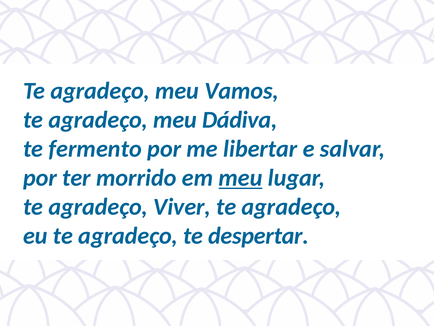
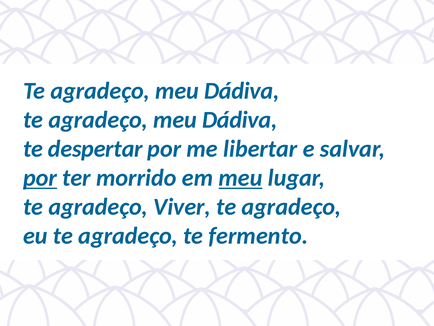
Vamos at (242, 91): Vamos -> Dádiva
fermento: fermento -> despertar
por at (40, 178) underline: none -> present
despertar: despertar -> fermento
